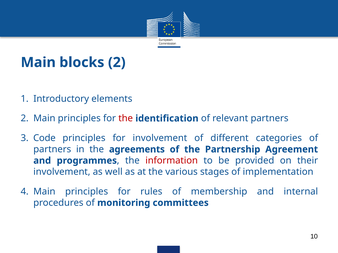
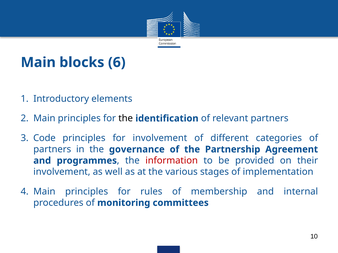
blocks 2: 2 -> 6
the at (126, 119) colour: red -> black
agreements: agreements -> governance
